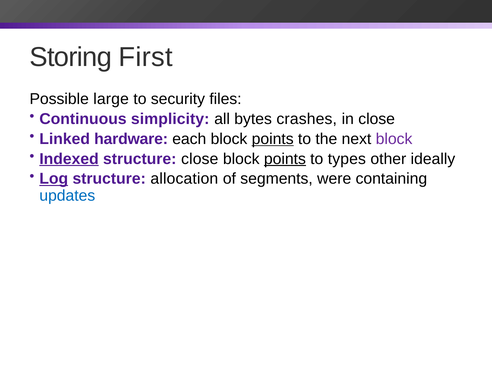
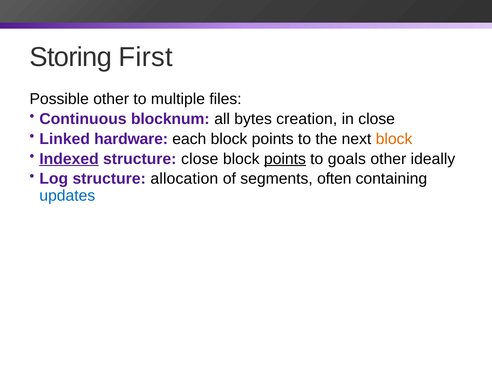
Possible large: large -> other
security: security -> multiple
simplicity: simplicity -> blocknum
crashes: crashes -> creation
points at (273, 139) underline: present -> none
block at (394, 139) colour: purple -> orange
types: types -> goals
Log underline: present -> none
were: were -> often
